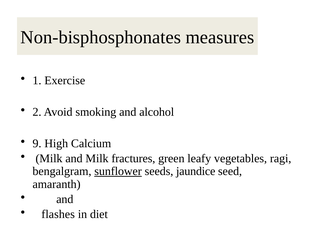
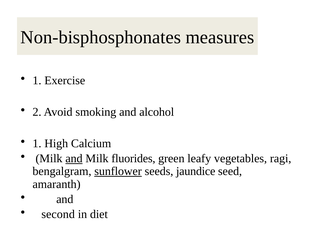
9 at (37, 143): 9 -> 1
and at (74, 158) underline: none -> present
fractures: fractures -> fluorides
flashes: flashes -> second
